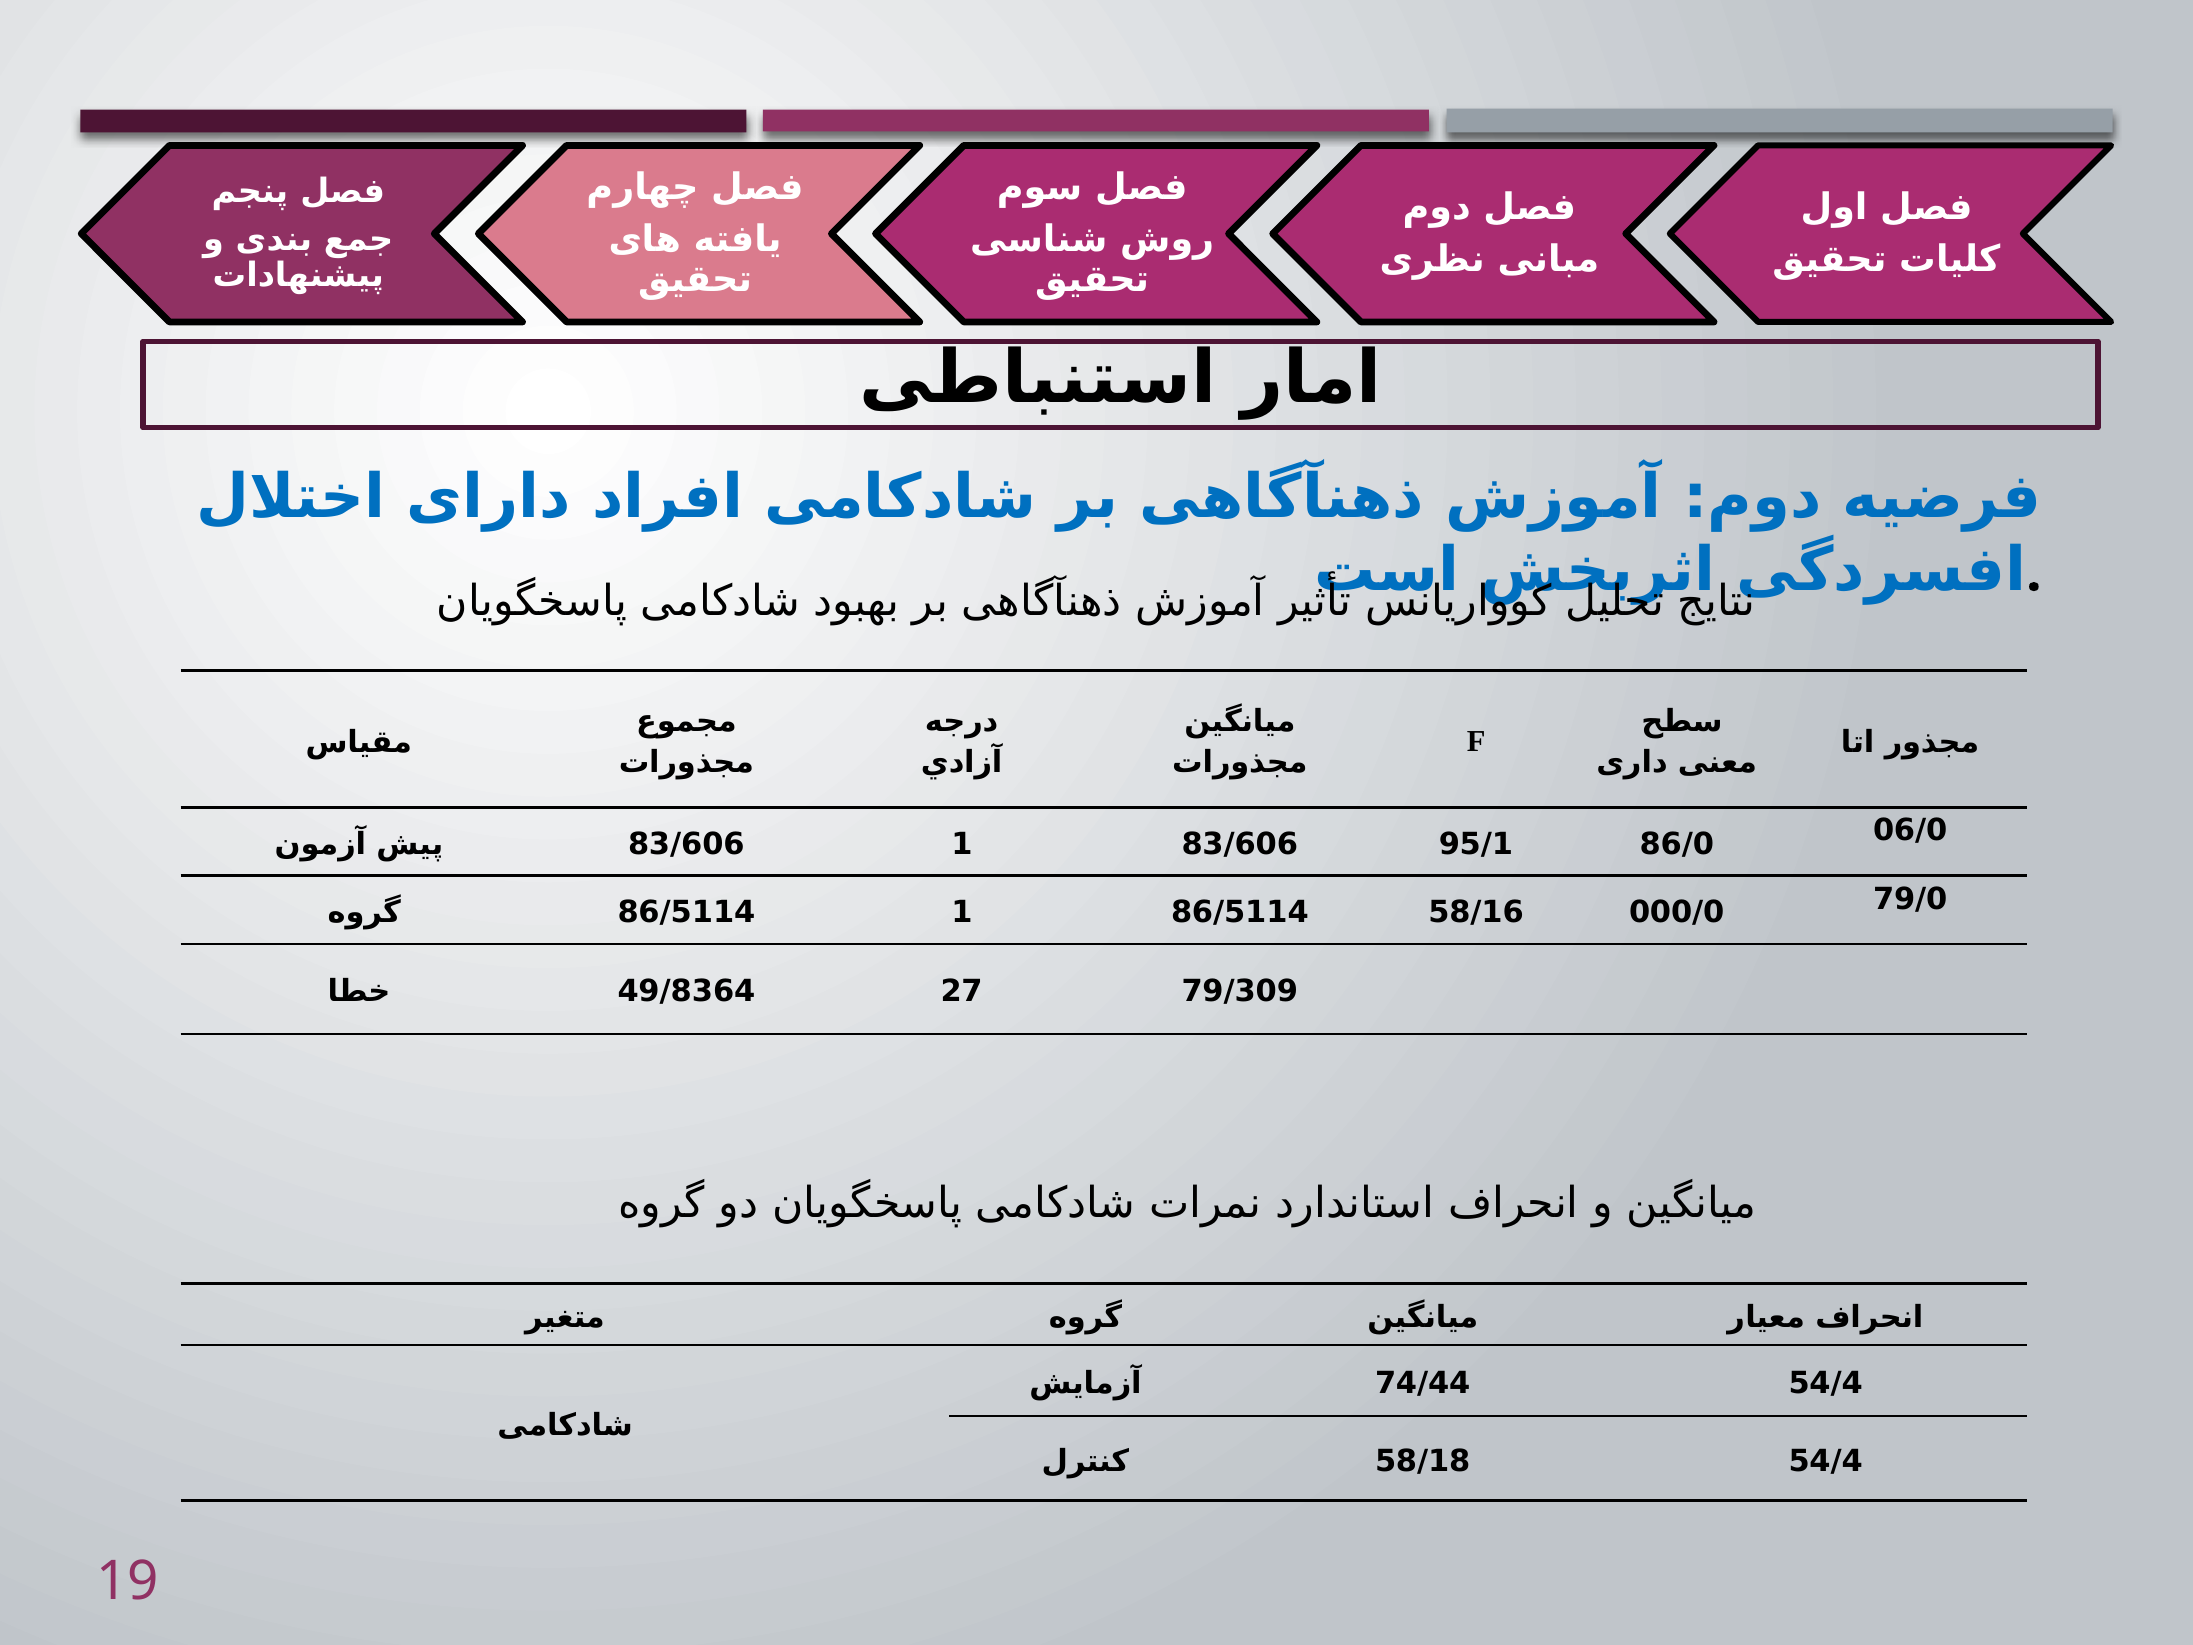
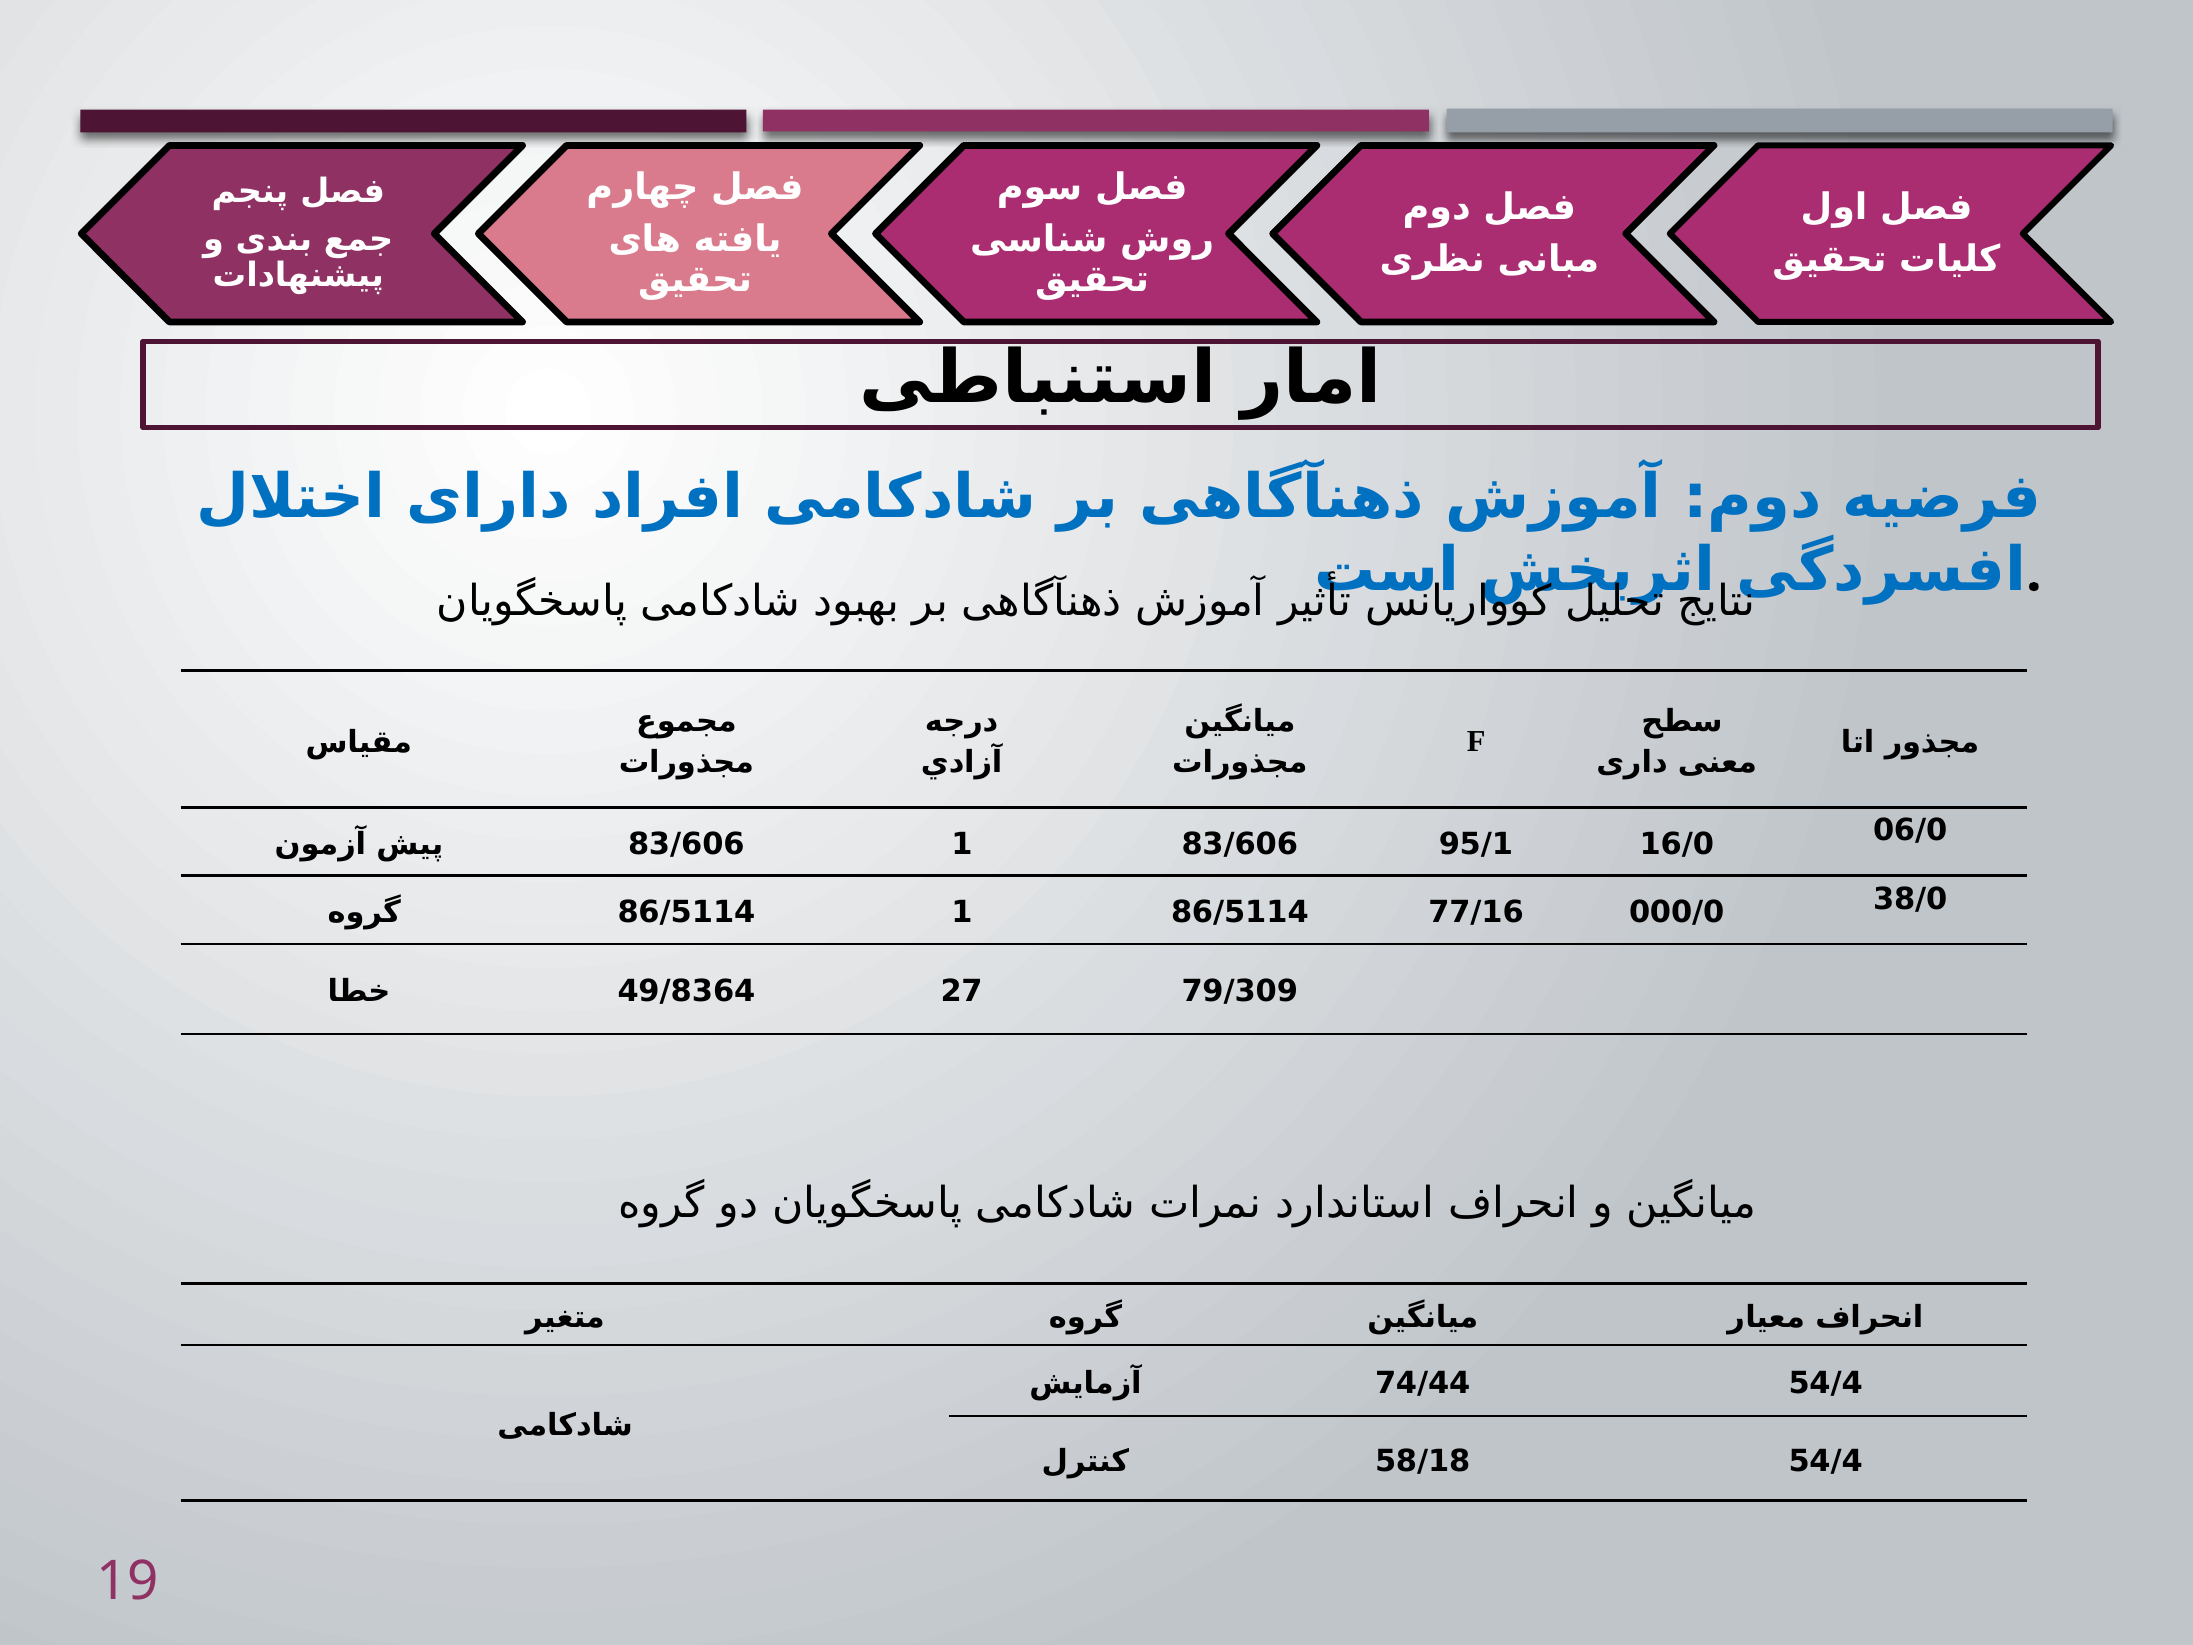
86/0: 86/0 -> 16/0
58/16: 58/16 -> 77/16
79/0: 79/0 -> 38/0
